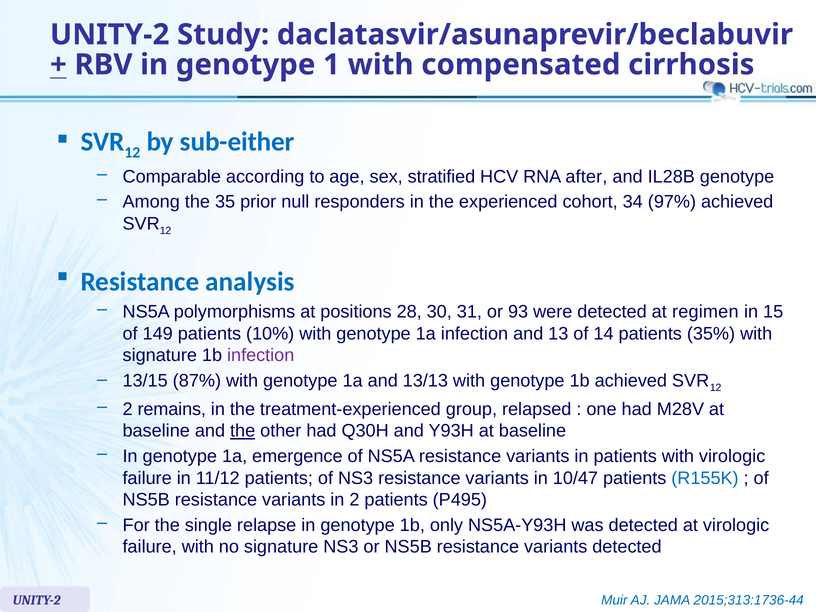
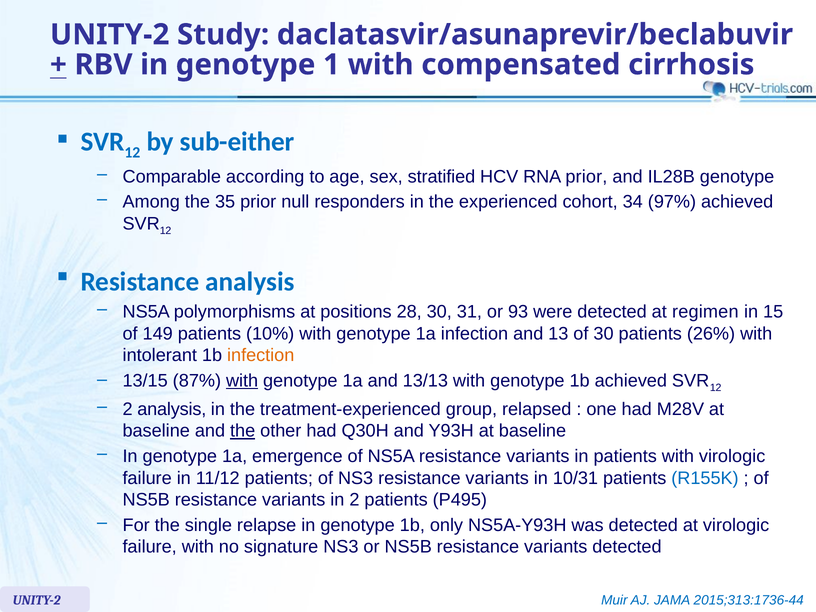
RNA after: after -> prior
of 14: 14 -> 30
35%: 35% -> 26%
signature at (160, 355): signature -> intolerant
infection at (261, 355) colour: purple -> orange
with at (242, 381) underline: none -> present
2 remains: remains -> analysis
10/47: 10/47 -> 10/31
